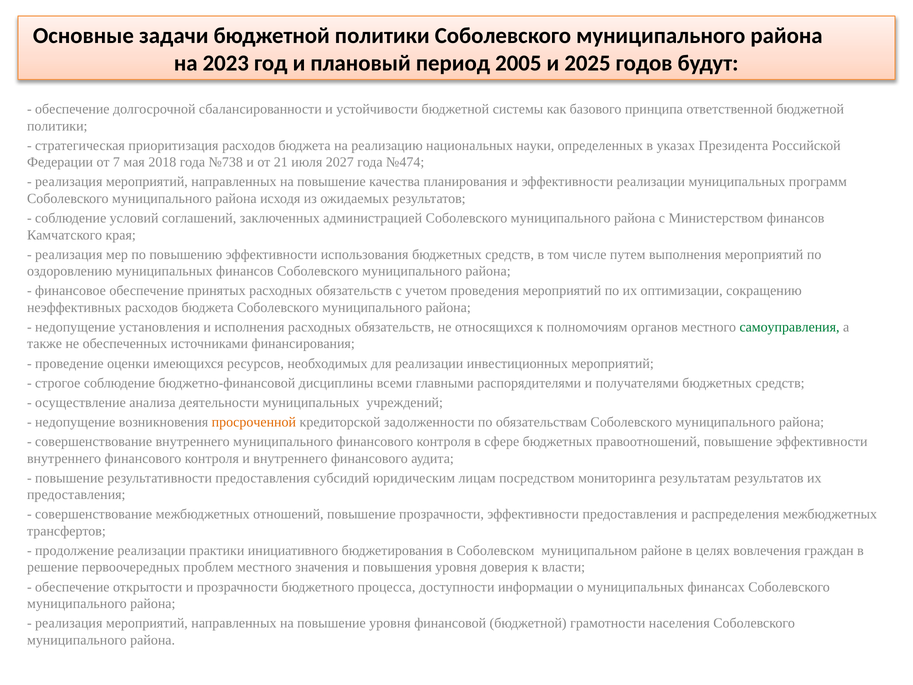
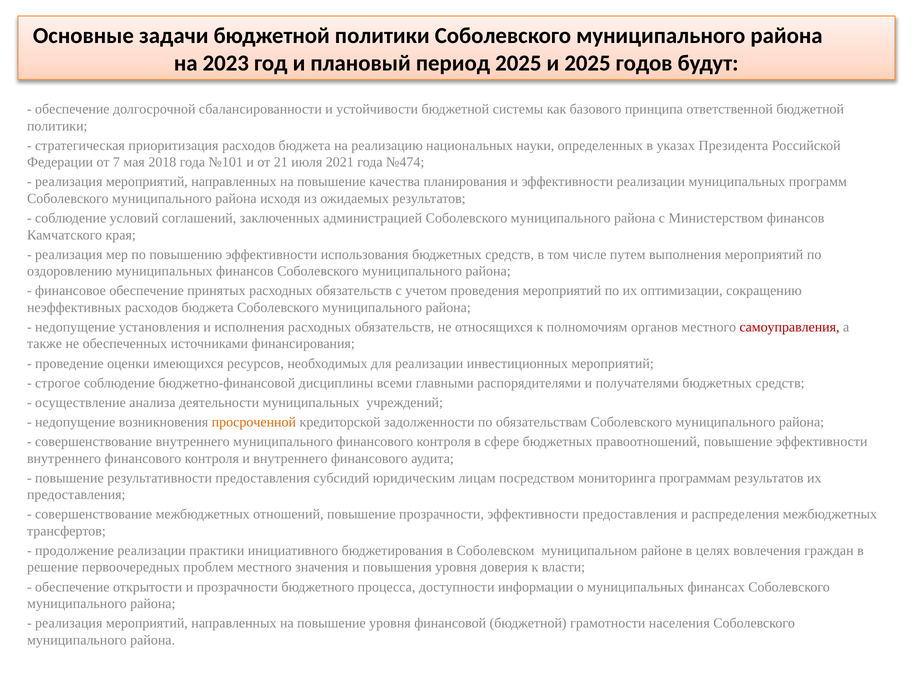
период 2005: 2005 -> 2025
№738: №738 -> №101
2027: 2027 -> 2021
самоуправления colour: green -> red
результатам: результатам -> программам
